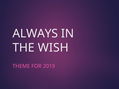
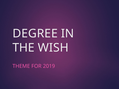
ALWAYS: ALWAYS -> DEGREE
